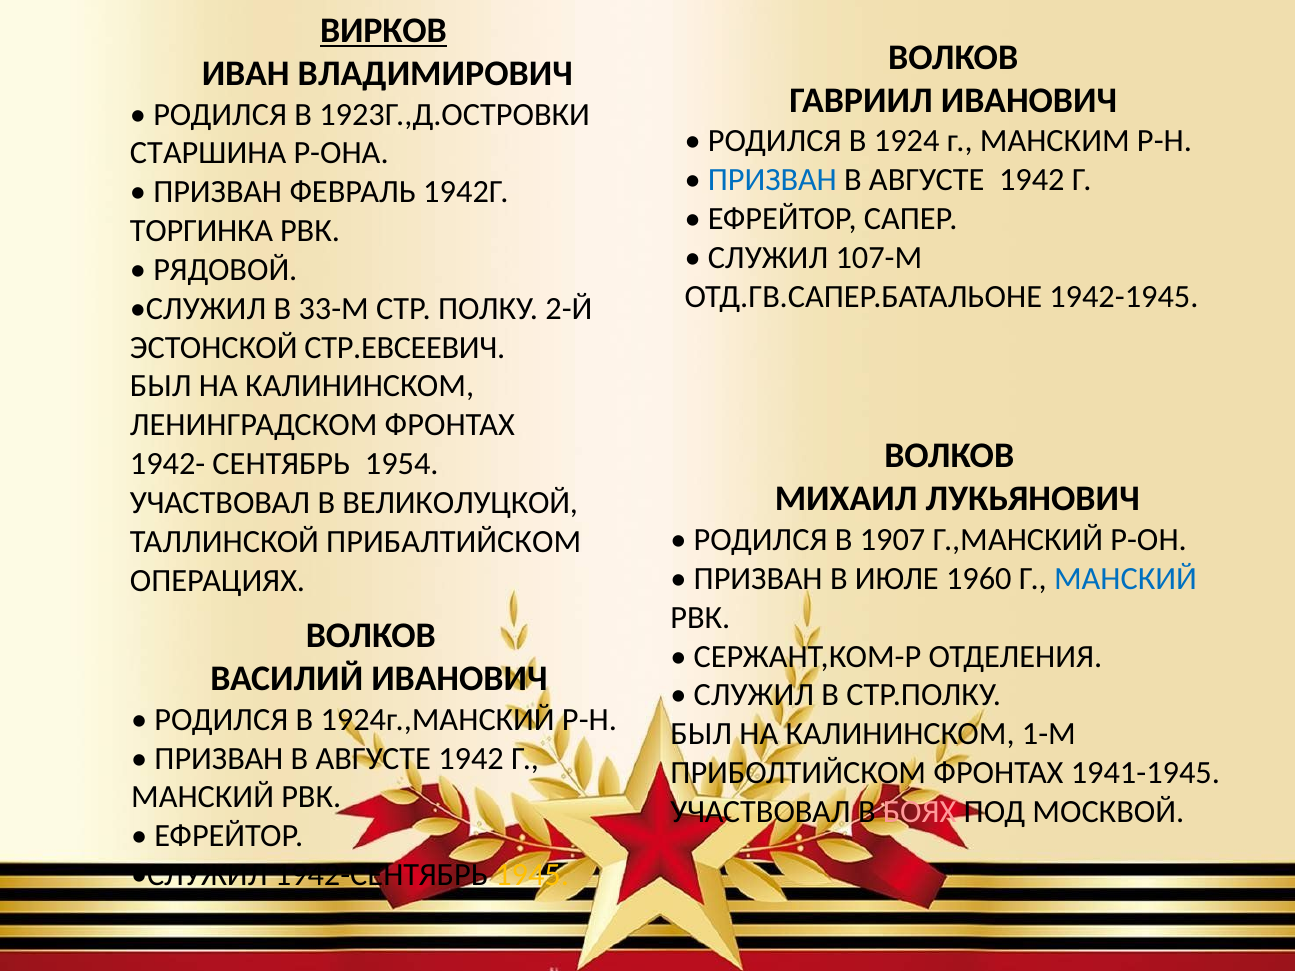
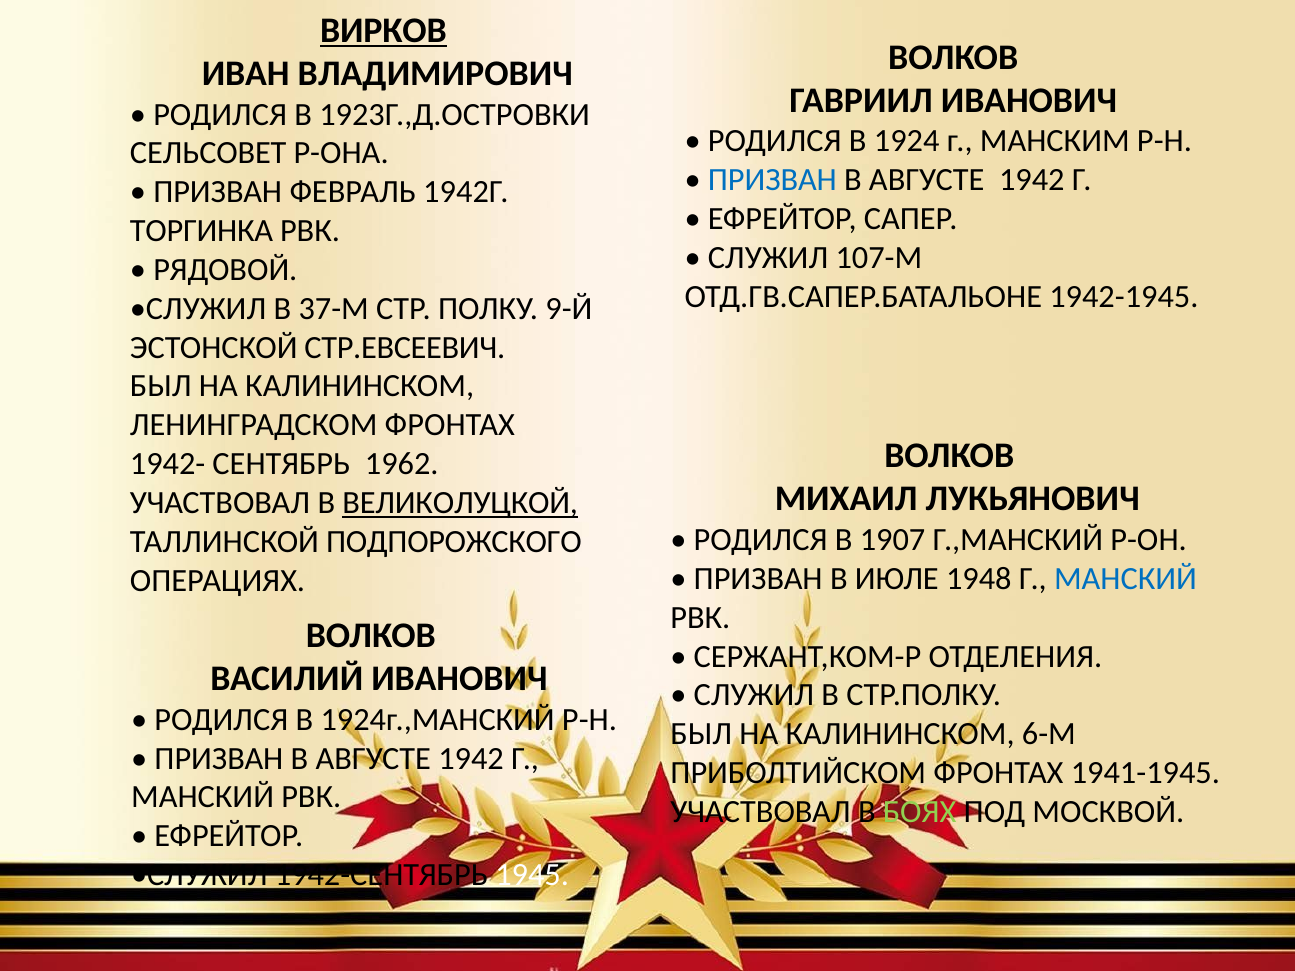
СТАРШИНА: СТАРШИНА -> СЕЛЬСОВЕТ
33-М: 33-М -> 37-М
2-Й: 2-Й -> 9-Й
1954: 1954 -> 1962
ВЕЛИКОЛУЦКОЙ underline: none -> present
ПРИБАЛТИЙСКОМ: ПРИБАЛТИЙСКОМ -> ПОДПОРОЖСКОГО
1960: 1960 -> 1948
1-М: 1-М -> 6-М
БОЯХ colour: pink -> light green
1945 colour: yellow -> white
